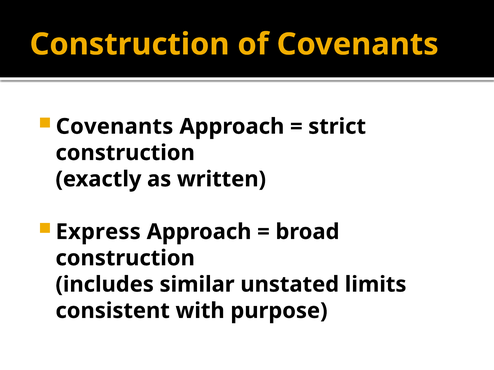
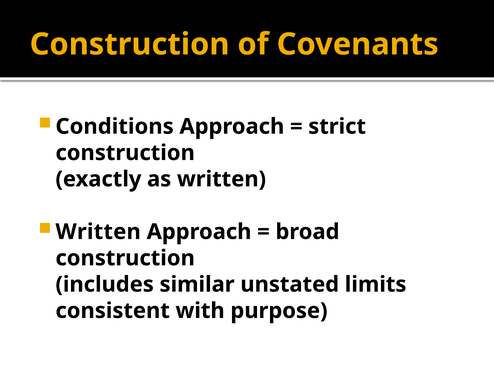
Covenants at (115, 127): Covenants -> Conditions
Express at (98, 232): Express -> Written
